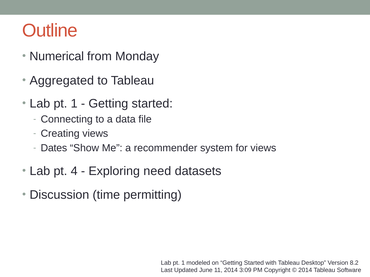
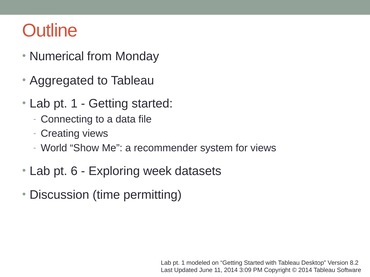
Dates: Dates -> World
4: 4 -> 6
need: need -> week
